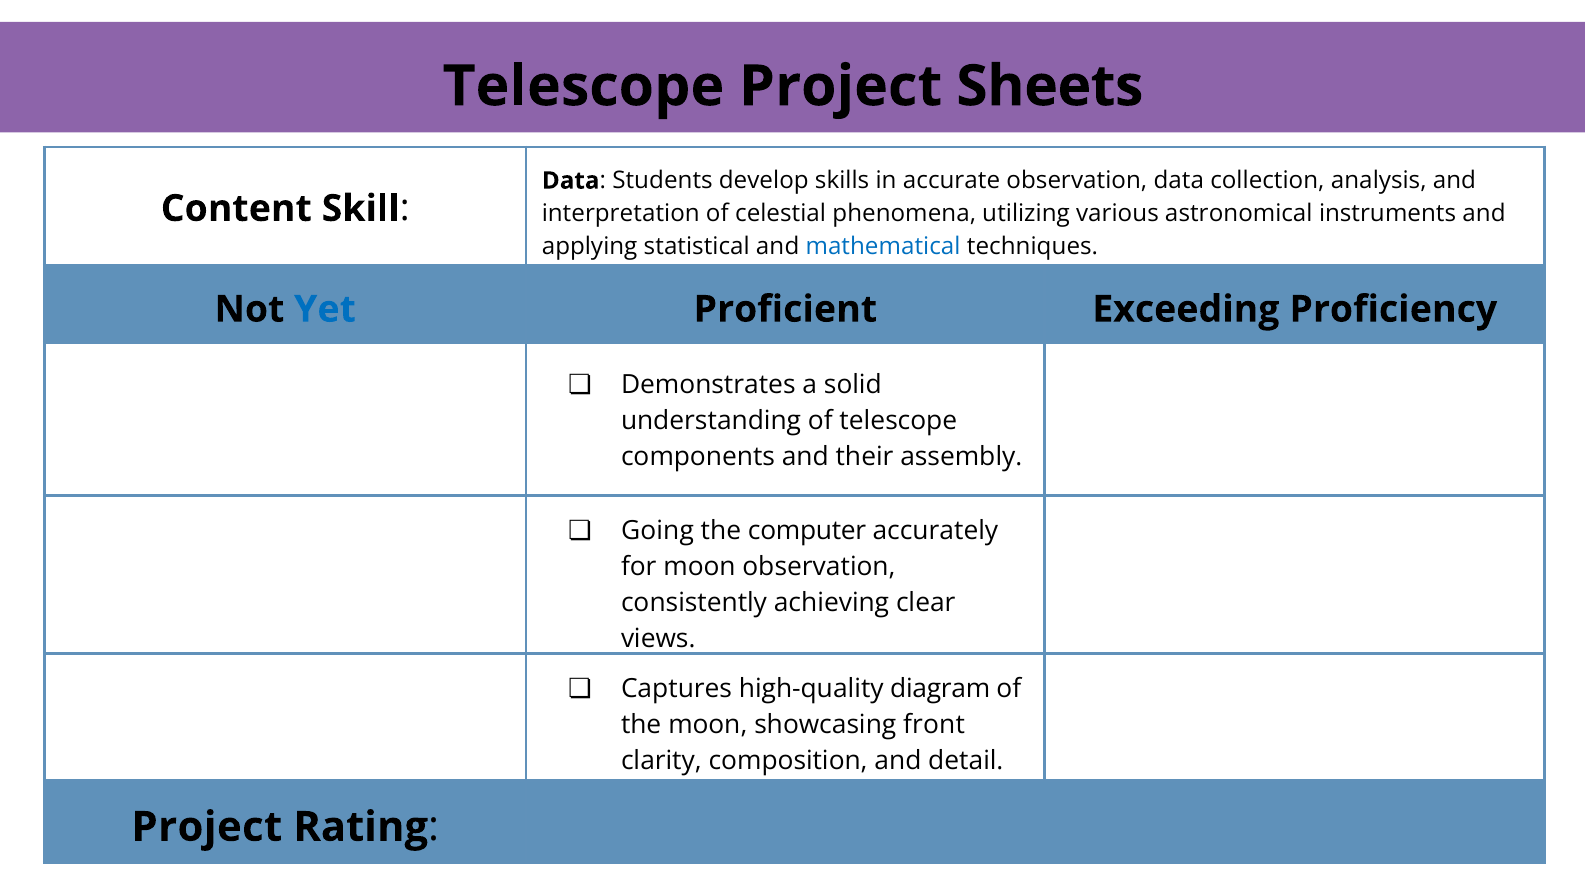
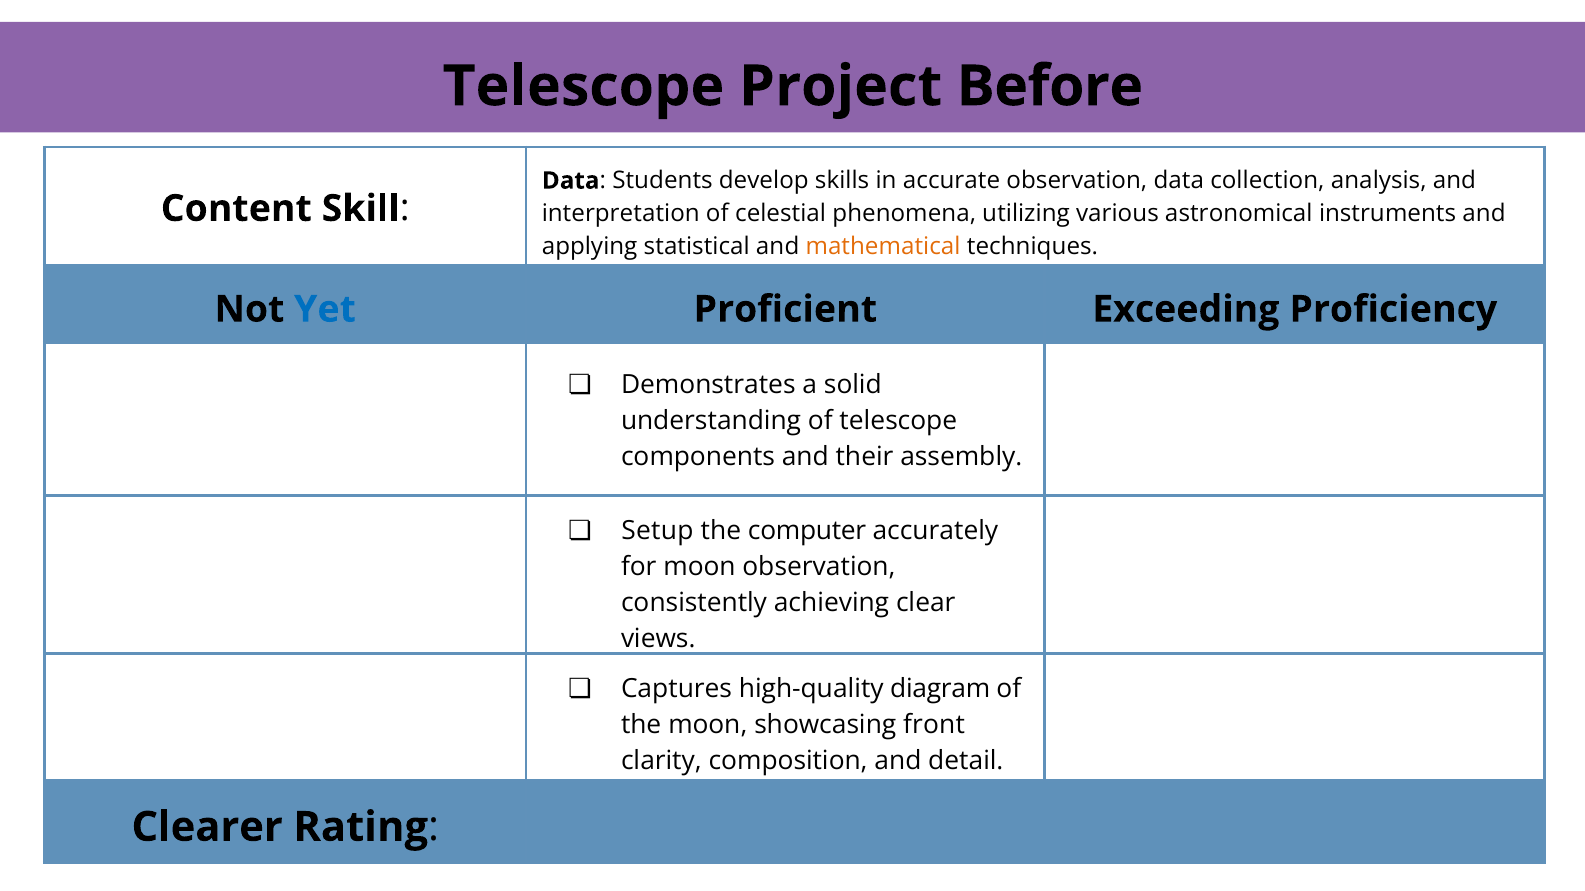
Sheets: Sheets -> Before
mathematical colour: blue -> orange
Going: Going -> Setup
Project at (207, 828): Project -> Clearer
